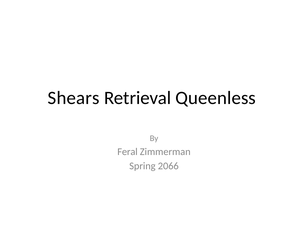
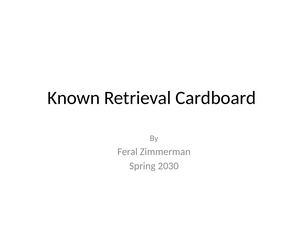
Shears: Shears -> Known
Queenless: Queenless -> Cardboard
2066: 2066 -> 2030
